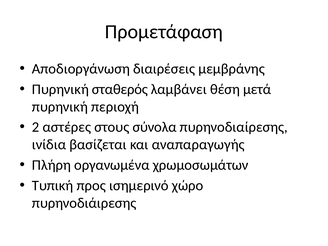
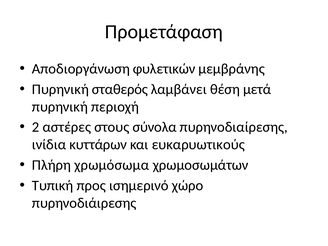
διαιρέσεις: διαιρέσεις -> φυλετικών
βασίζεται: βασίζεται -> κυττάρων
αναπαραγωγής: αναπαραγωγής -> ευκαρυωτικούς
οργανωμένα: οργανωμένα -> χρωμόσωμα
